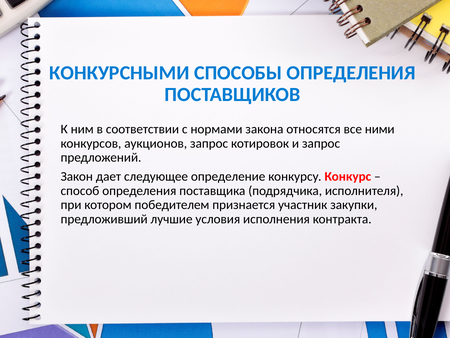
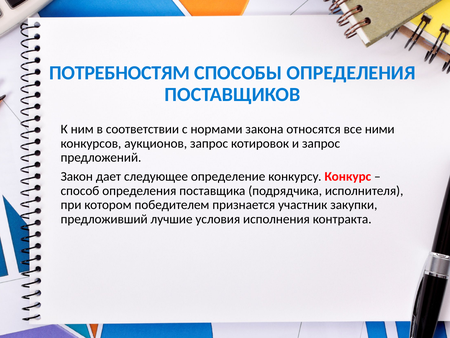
КОНКУРСНЫМИ: КОНКУРСНЫМИ -> ПОТРЕБНОСТЯМ
